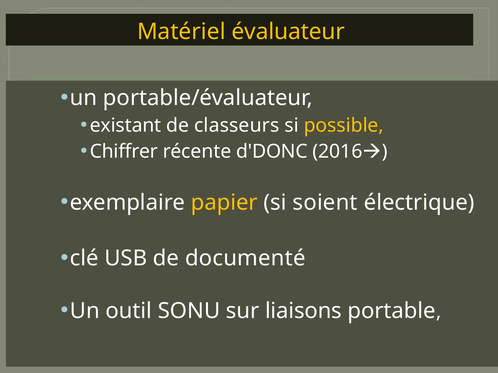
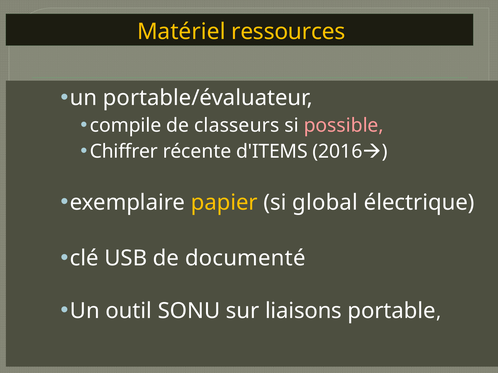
évaluateur: évaluateur -> ressources
existant: existant -> compile
possible colour: yellow -> pink
d'DONC: d'DONC -> d'ITEMS
soient: soient -> global
